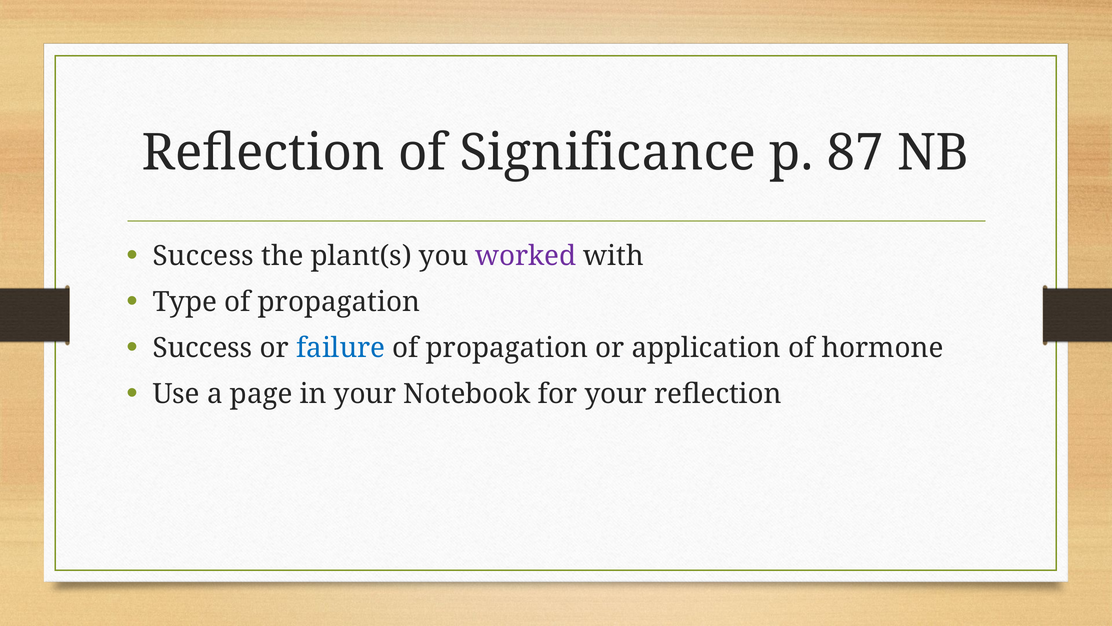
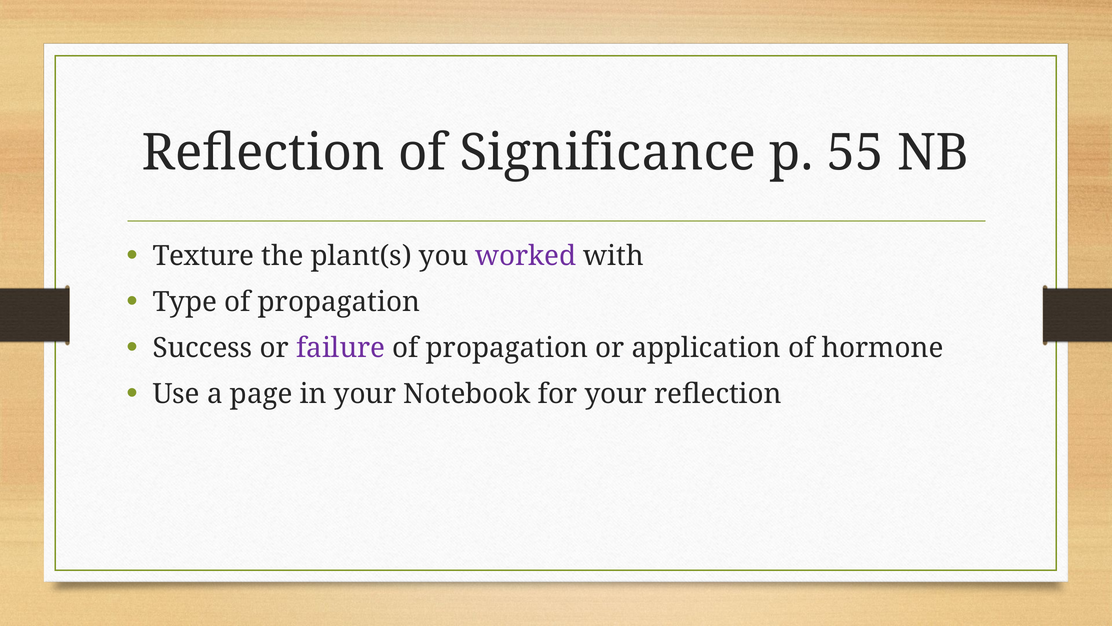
87: 87 -> 55
Success at (203, 256): Success -> Texture
failure colour: blue -> purple
